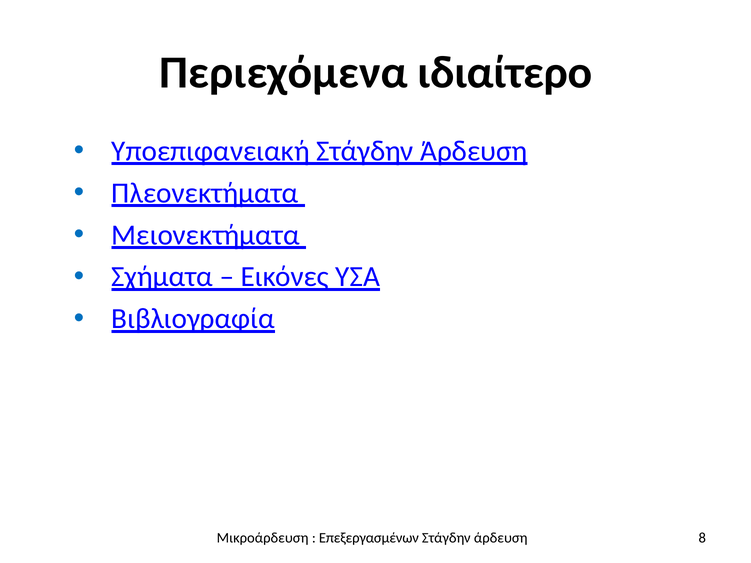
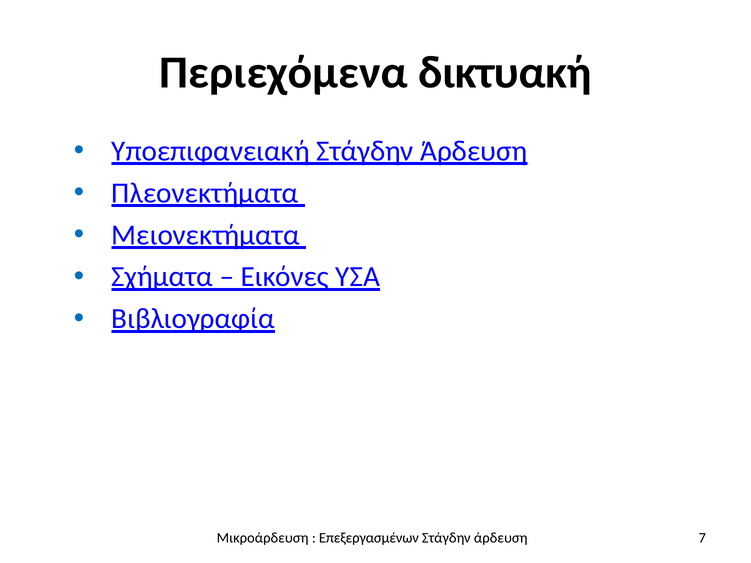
ιδιαίτερο: ιδιαίτερο -> δικτυακή
8: 8 -> 7
